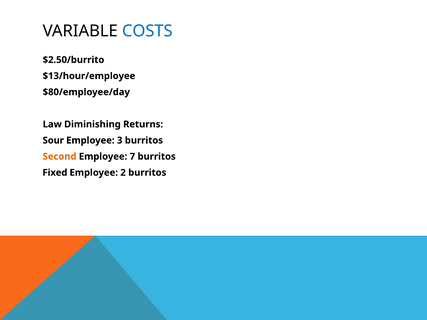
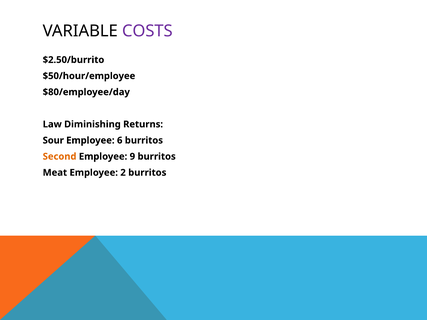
COSTS colour: blue -> purple
$13/hour/employee: $13/hour/employee -> $50/hour/employee
3: 3 -> 6
7: 7 -> 9
Fixed: Fixed -> Meat
